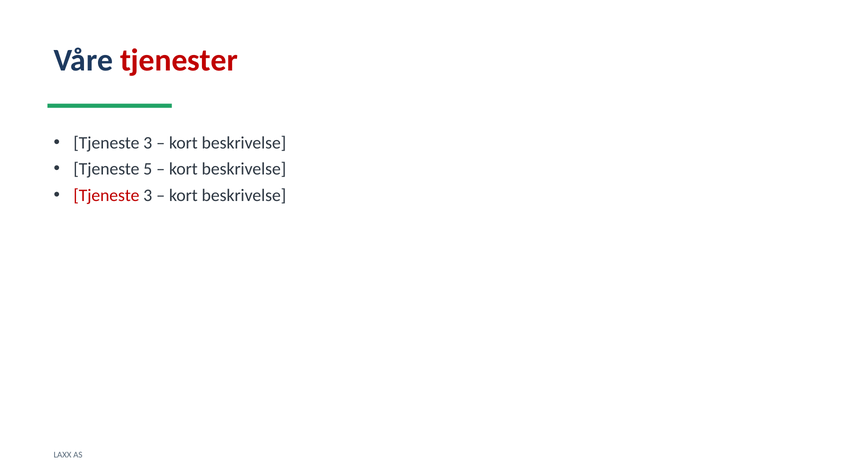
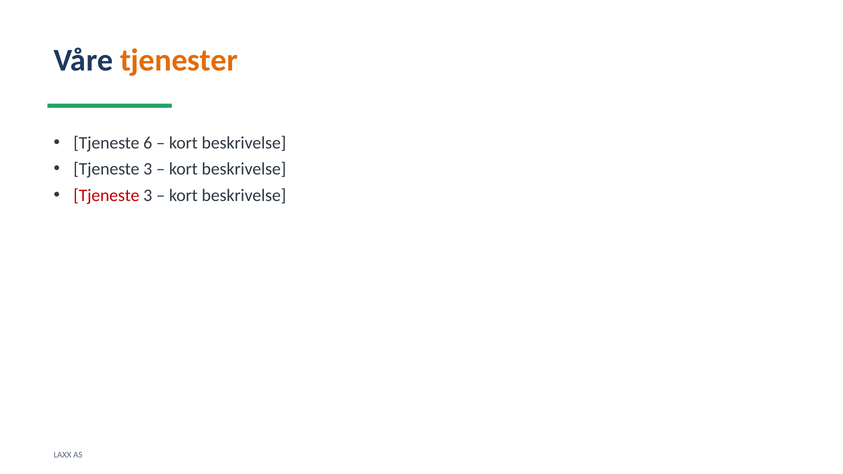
tjenester colour: red -> orange
3 at (148, 143): 3 -> 6
5 at (148, 169): 5 -> 3
